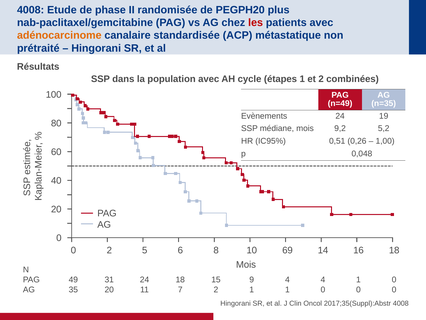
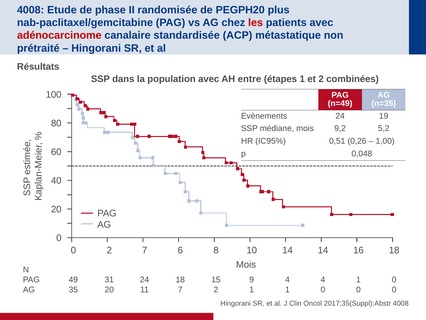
adénocarcinome colour: orange -> red
cycle: cycle -> entre
2 5: 5 -> 7
10 69: 69 -> 14
